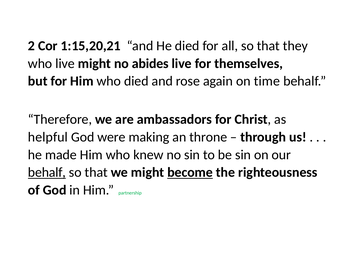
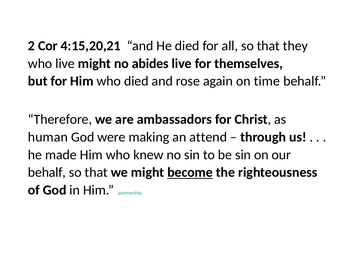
1:15,20,21: 1:15,20,21 -> 4:15,20,21
helpful: helpful -> human
throne: throne -> attend
behalf at (47, 173) underline: present -> none
